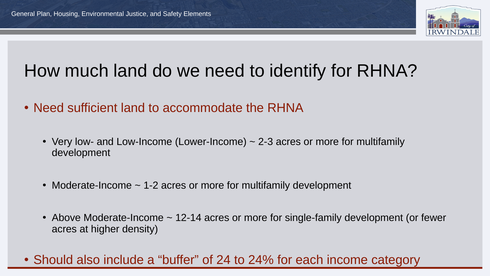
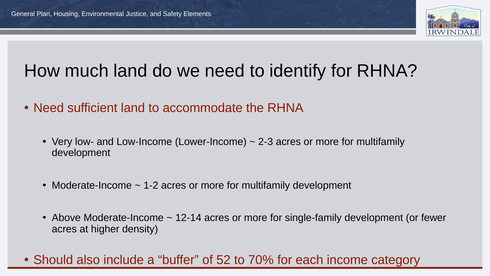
24: 24 -> 52
24%: 24% -> 70%
